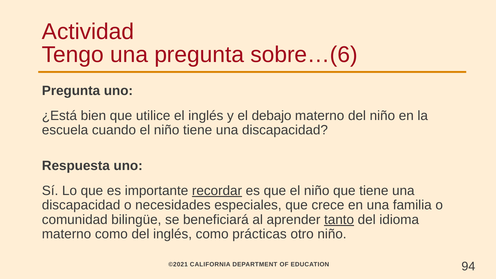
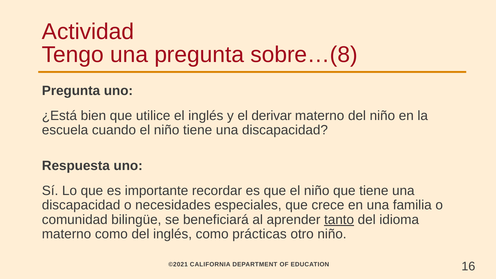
sobre…(6: sobre…(6 -> sobre…(8
debajo: debajo -> derivar
recordar underline: present -> none
94: 94 -> 16
